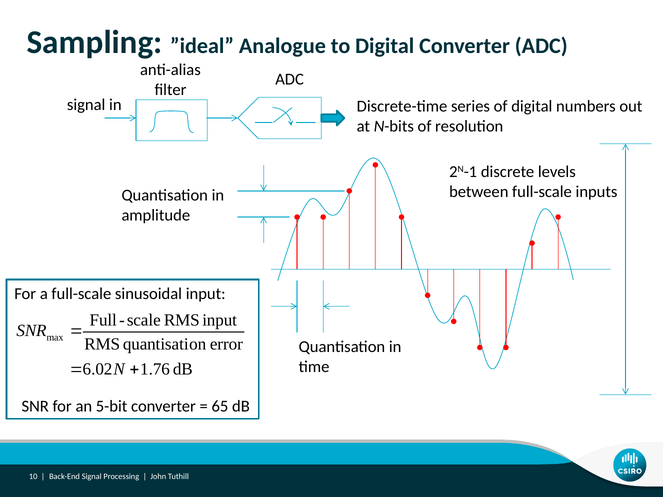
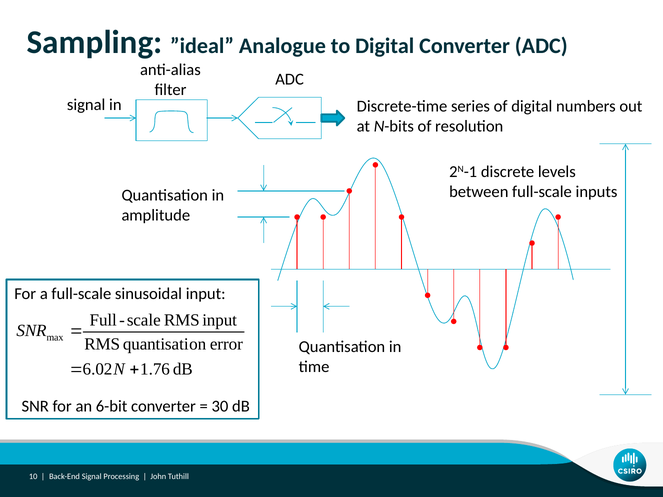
5-bit: 5-bit -> 6-bit
65: 65 -> 30
